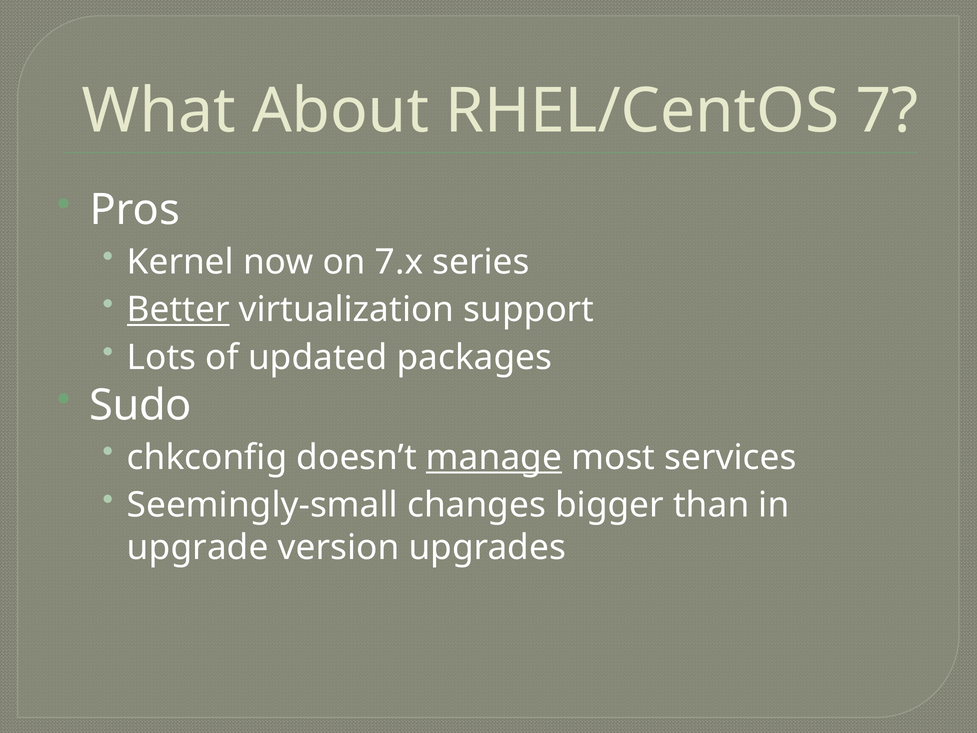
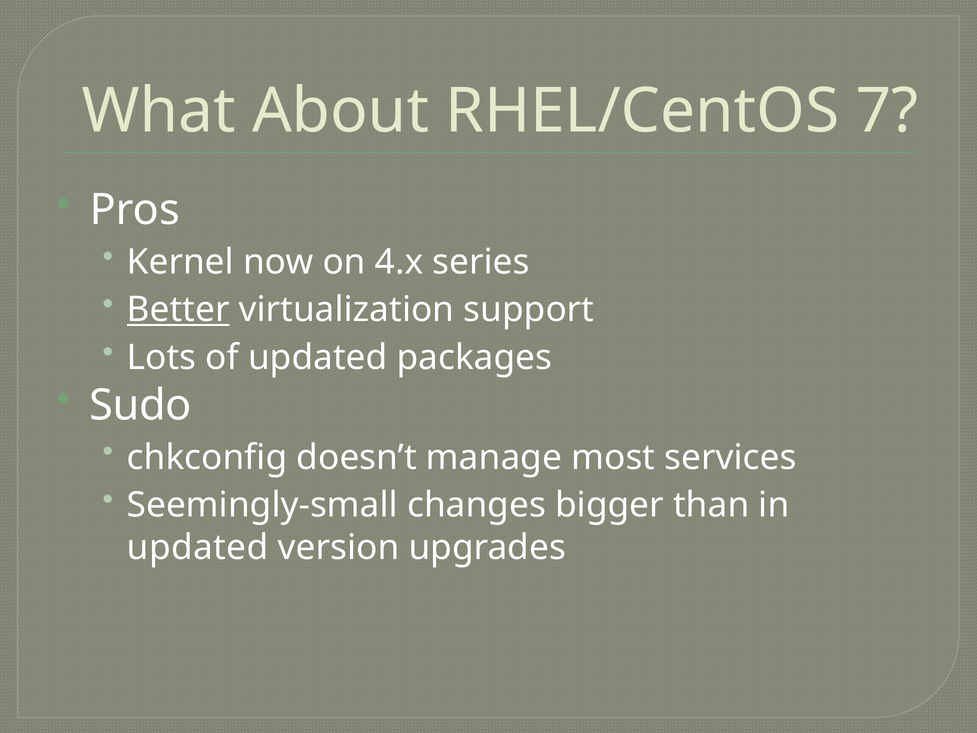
7.x: 7.x -> 4.x
manage underline: present -> none
upgrade at (198, 547): upgrade -> updated
